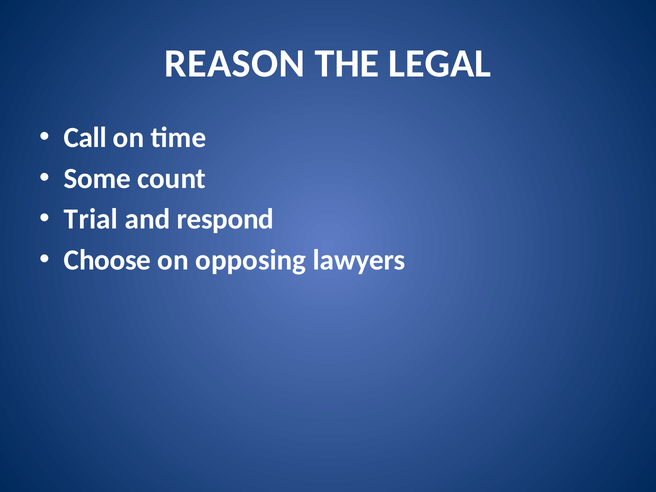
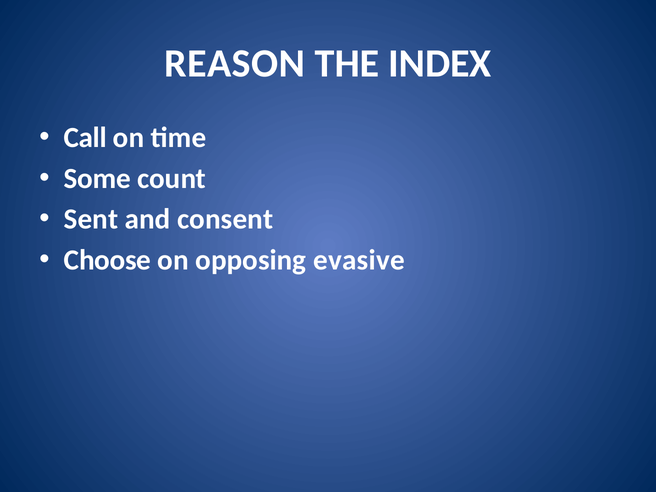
LEGAL: LEGAL -> INDEX
Trial: Trial -> Sent
respond: respond -> consent
lawyers: lawyers -> evasive
